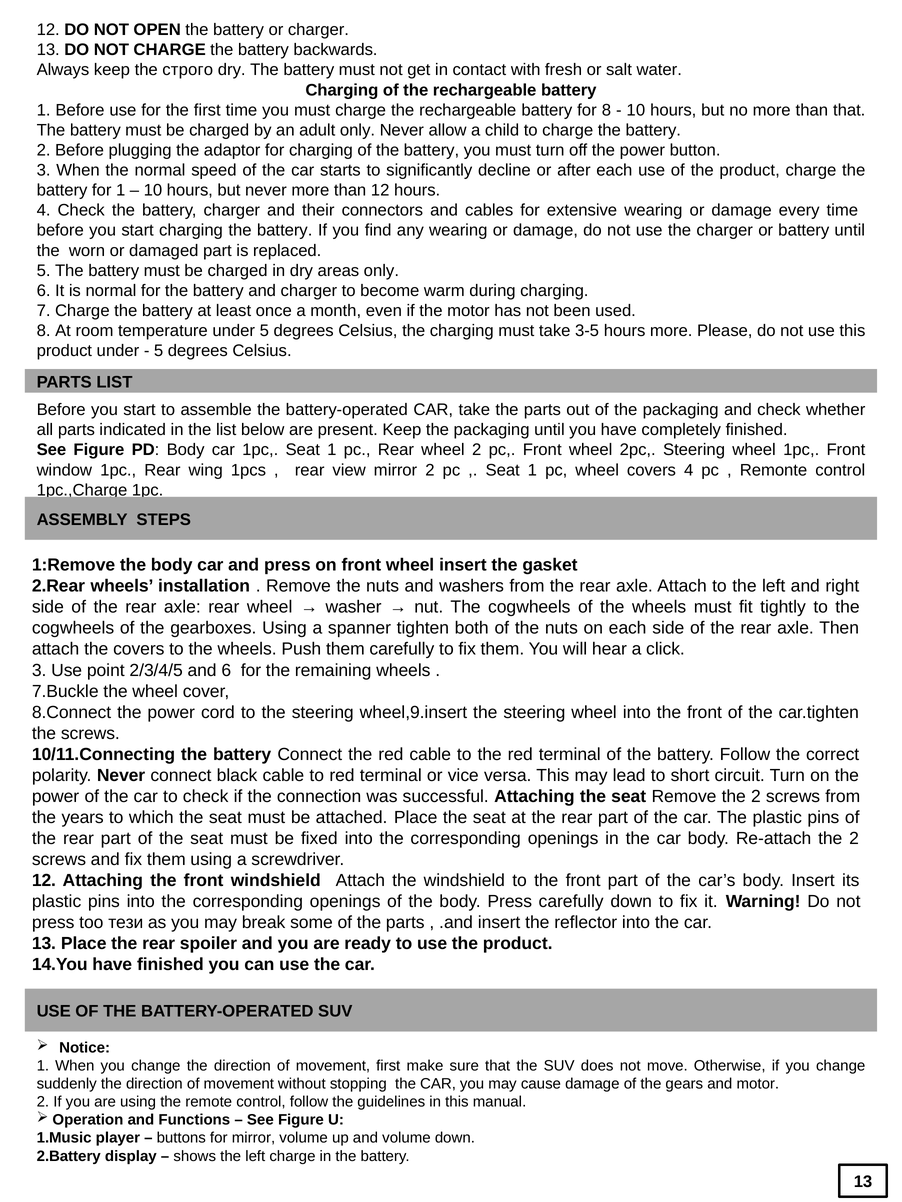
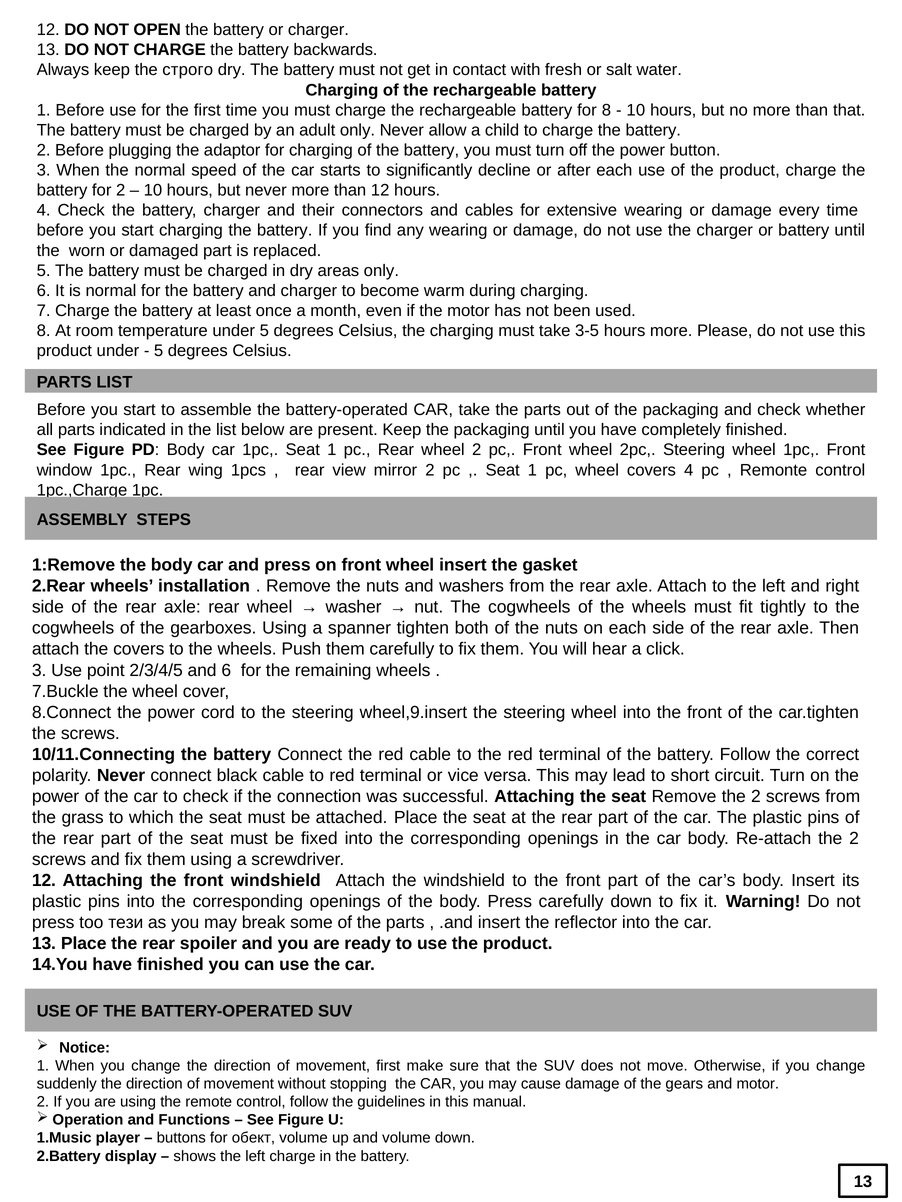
for 1: 1 -> 2
years: years -> grass
for mirror: mirror -> обект
